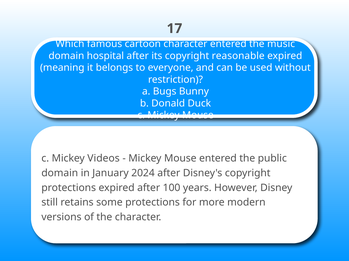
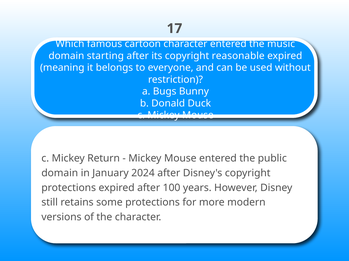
hospital: hospital -> starting
Videos: Videos -> Return
